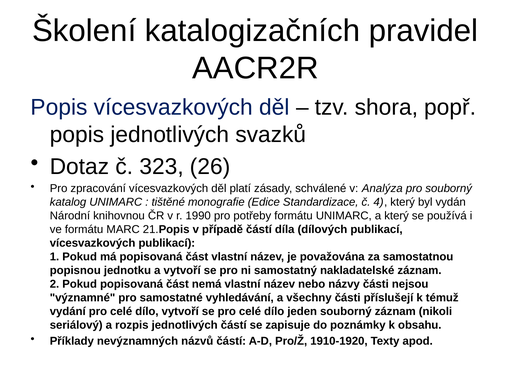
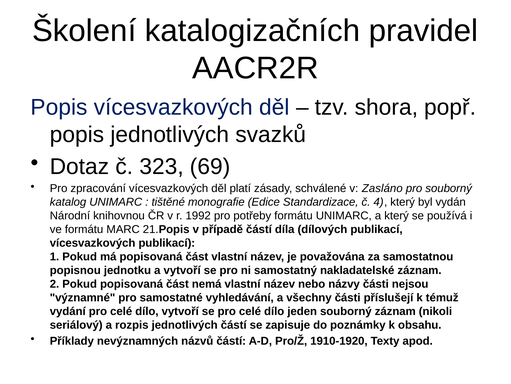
26: 26 -> 69
Analýza: Analýza -> Zasláno
1990: 1990 -> 1992
